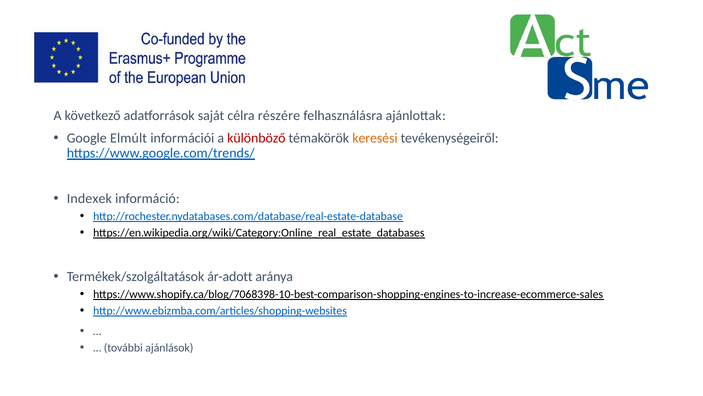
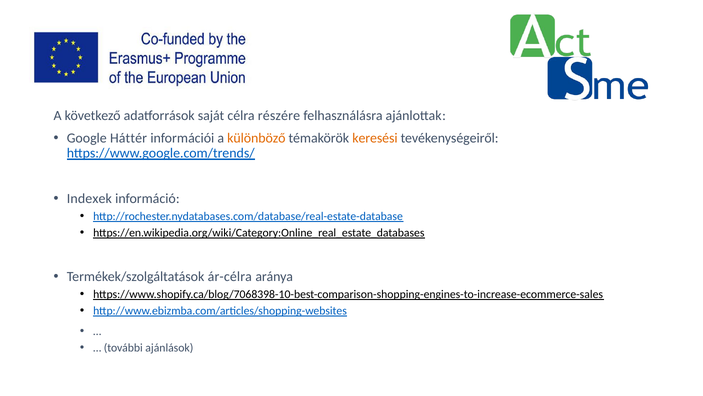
Elmúlt: Elmúlt -> Háttér
különböző colour: red -> orange
ár-adott: ár-adott -> ár-célra
